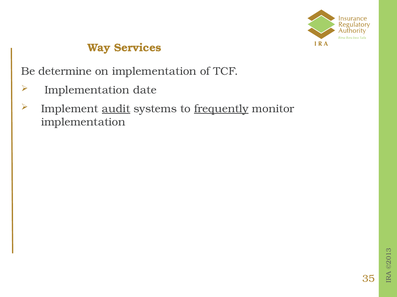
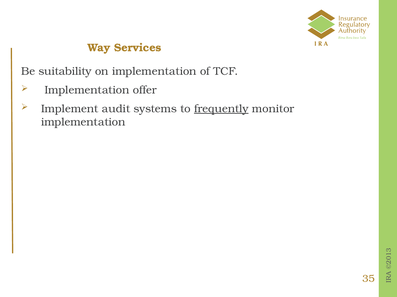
determine: determine -> suitability
date: date -> offer
audit underline: present -> none
